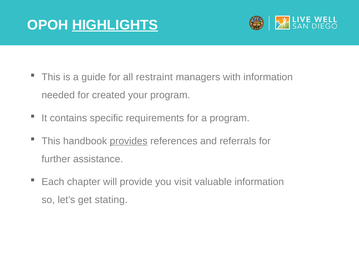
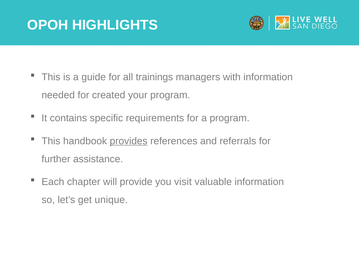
HIGHLIGHTS underline: present -> none
restraint: restraint -> trainings
stating: stating -> unique
